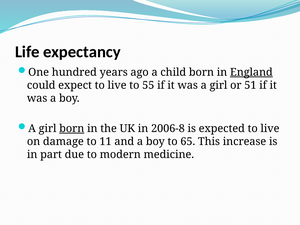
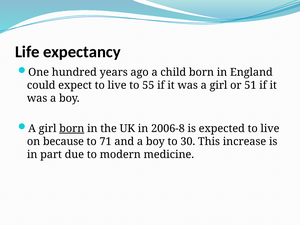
England underline: present -> none
damage: damage -> because
11: 11 -> 71
65: 65 -> 30
